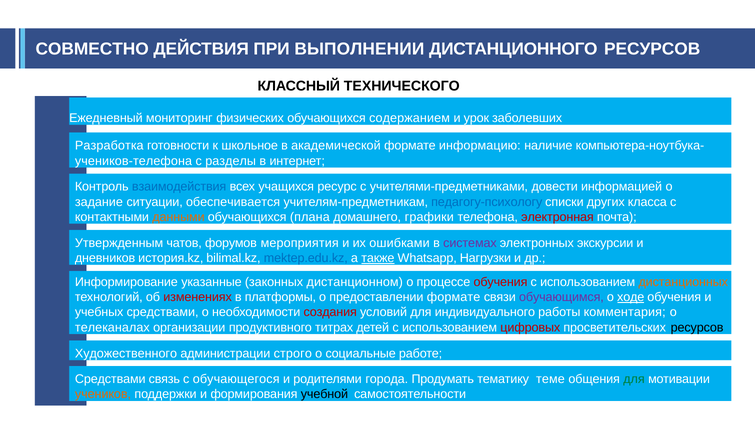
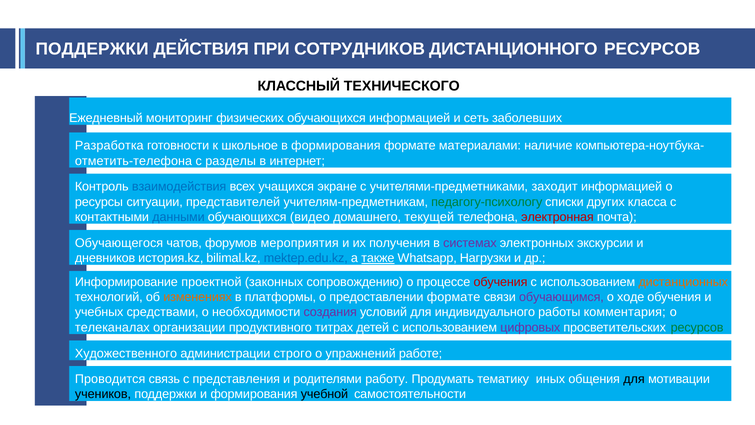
СОВМЕСТНО at (92, 49): СОВМЕСТНО -> ПОДДЕРЖКИ
ВЫПОЛНЕНИИ: ВЫПОЛНЕНИИ -> СОТРУДНИКОВ
обучающихся содержанием: содержанием -> информацией
урок: урок -> сеть
в академической: академической -> формирования
информацию: информацию -> материалами
учеников-телефона: учеников-телефона -> отметить-телефона
ресурс: ресурс -> экране
довести: довести -> заходит
задание: задание -> ресурсы
обеспечивается: обеспечивается -> представителей
педагогу-психологу colour: blue -> green
данными colour: orange -> blue
плана: плана -> видео
графики: графики -> текущей
Утвержденным: Утвержденным -> Обучающегося
ошибками: ошибками -> получения
указанные: указанные -> проектной
дистанционном: дистанционном -> сопровождению
изменениях colour: red -> orange
ходе underline: present -> none
создания colour: red -> purple
цифровых colour: red -> purple
ресурсов at (697, 327) colour: black -> green
социальные: социальные -> упражнений
Средствами at (110, 379): Средствами -> Проводится
обучающегося: обучающегося -> представления
города: города -> работу
теме: теме -> иных
для at (634, 379) colour: green -> black
учеников colour: orange -> black
